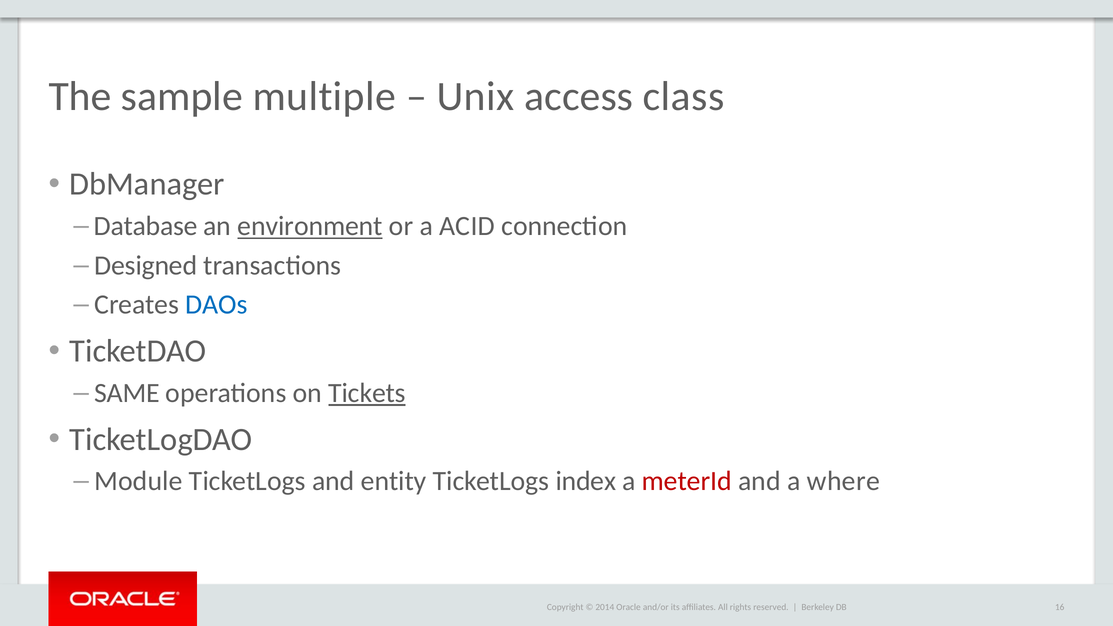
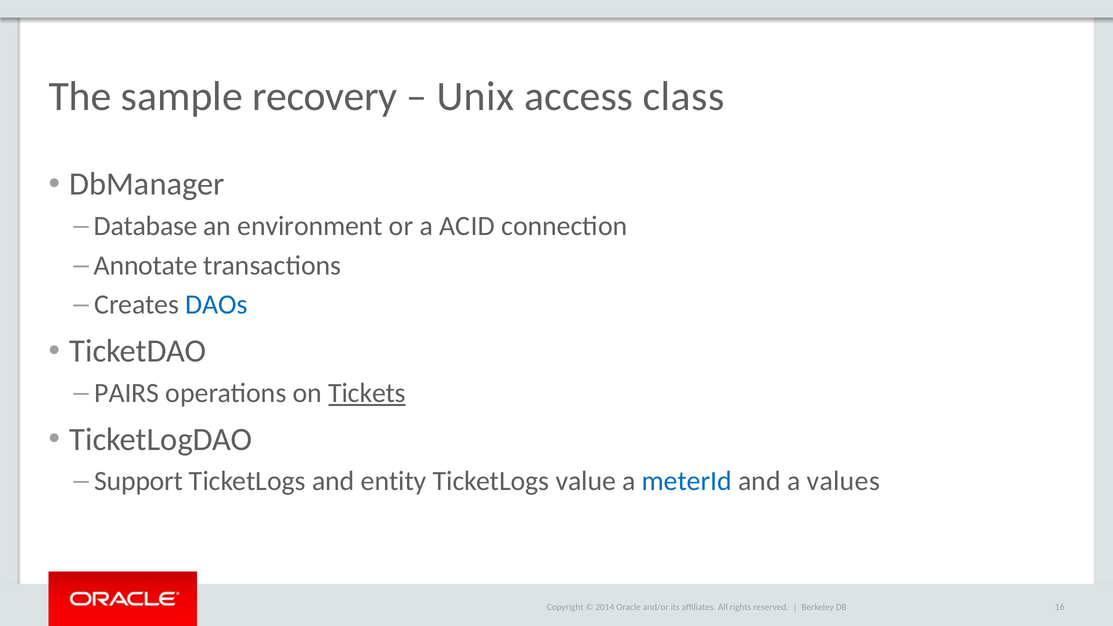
multiple: multiple -> recovery
environment underline: present -> none
Designed: Designed -> Annotate
SAME: SAME -> PAIRS
Module: Module -> Support
index: index -> value
meterId colour: red -> blue
where: where -> values
